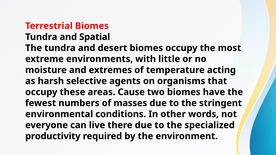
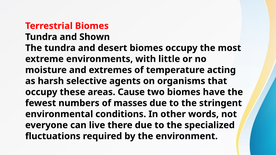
Spatial: Spatial -> Shown
productivity: productivity -> fluctuations
